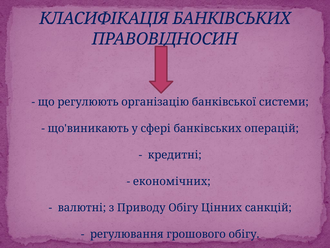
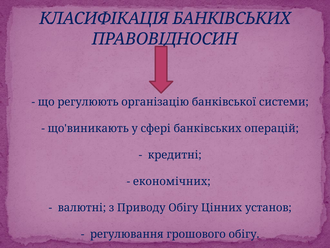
санкцій: санкцій -> установ
